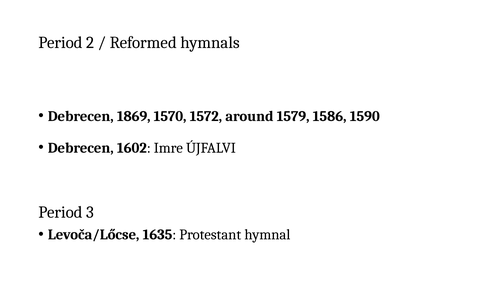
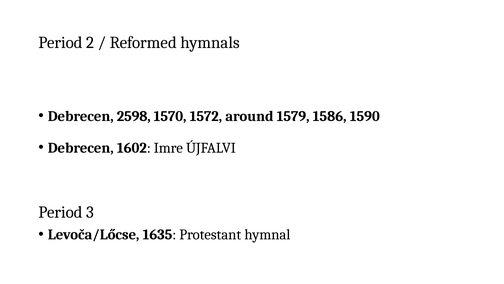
1869: 1869 -> 2598
